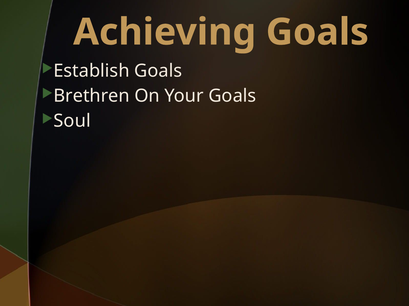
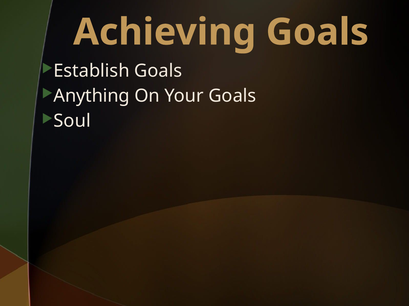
Brethren: Brethren -> Anything
